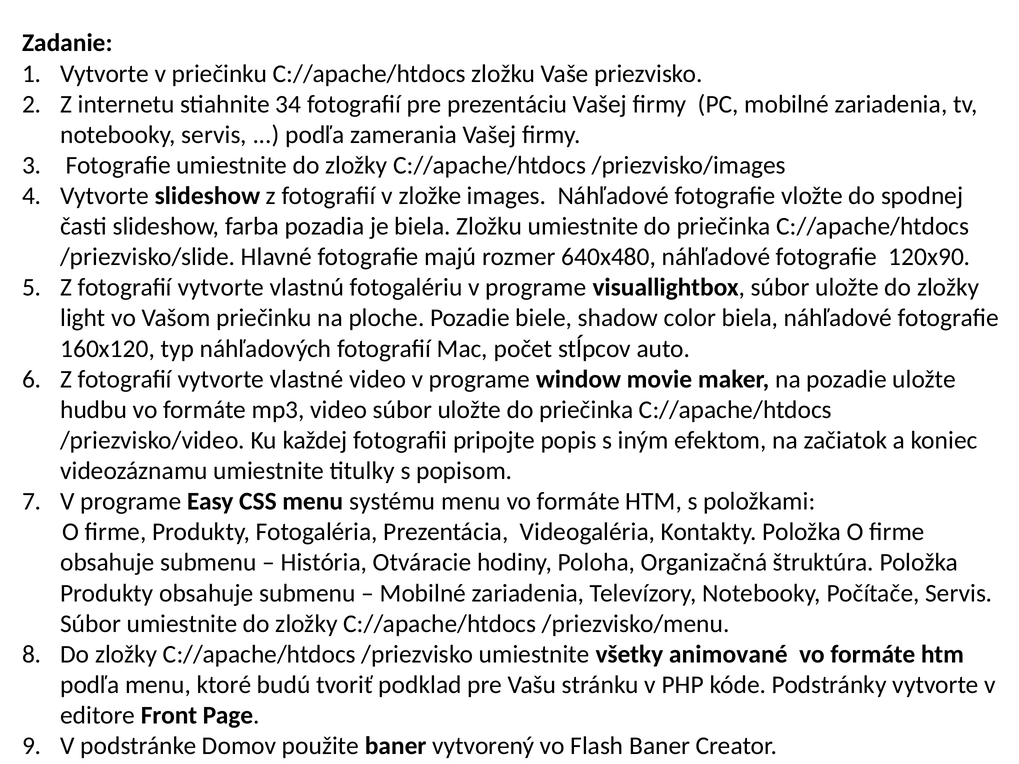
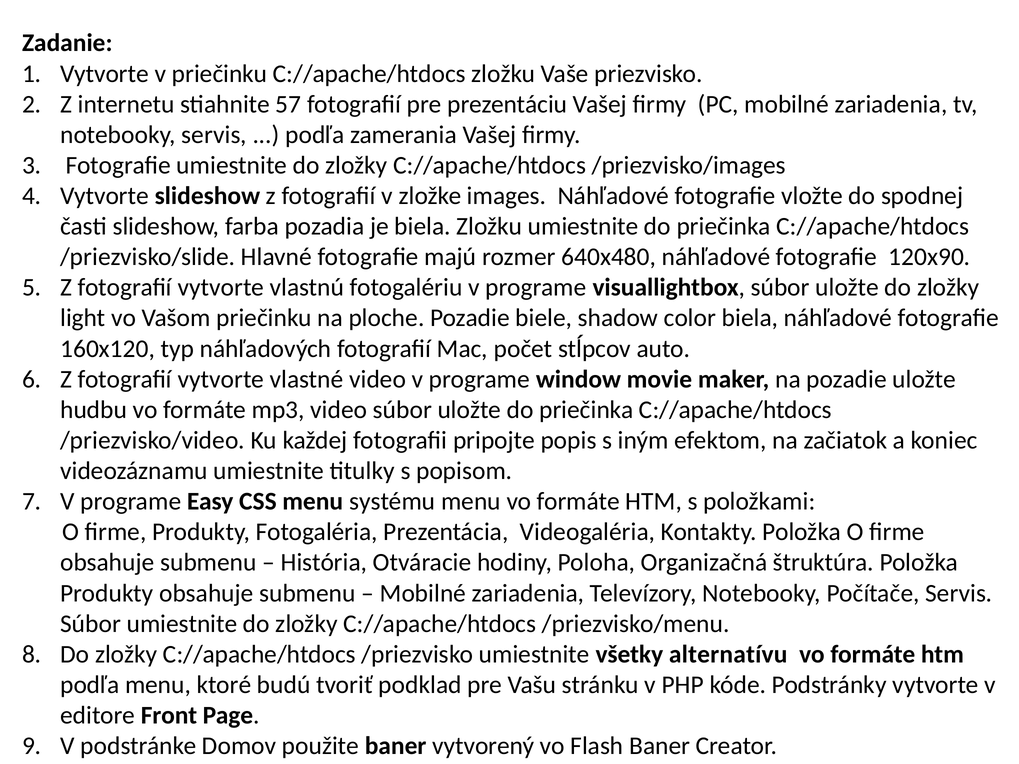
34: 34 -> 57
animované: animované -> alternatívu
